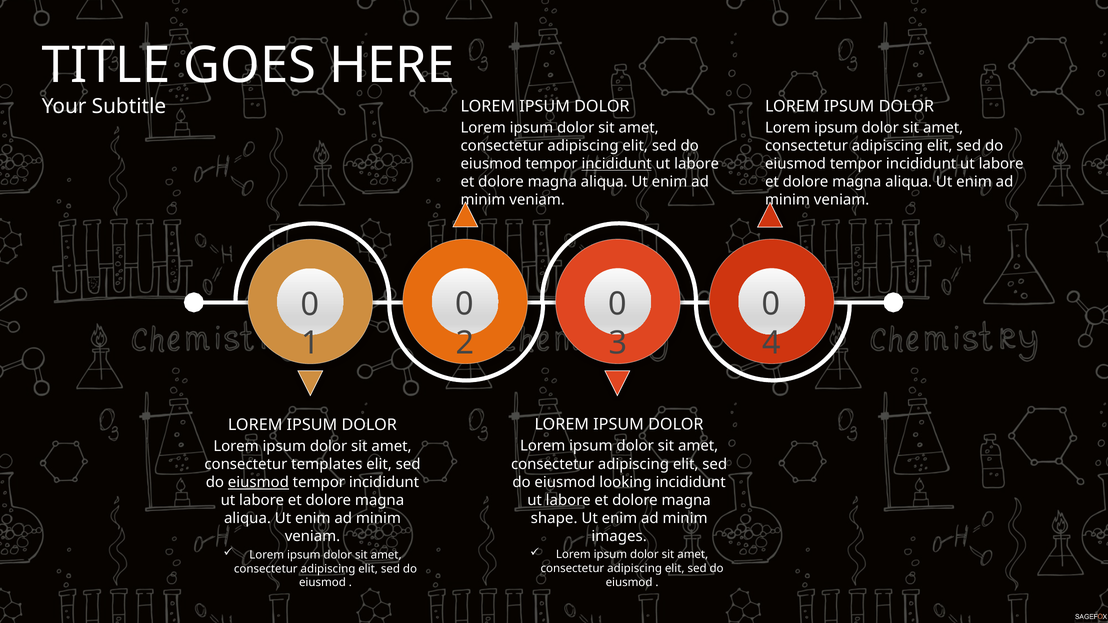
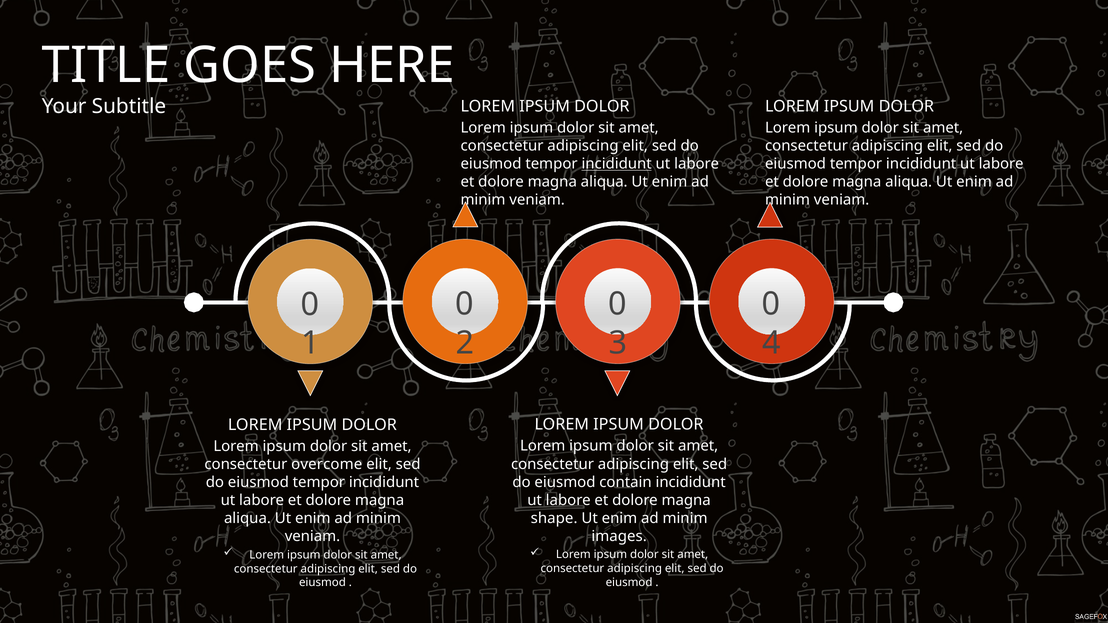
templates: templates -> overcome
looking: looking -> contain
eiusmod at (258, 483) underline: present -> none
